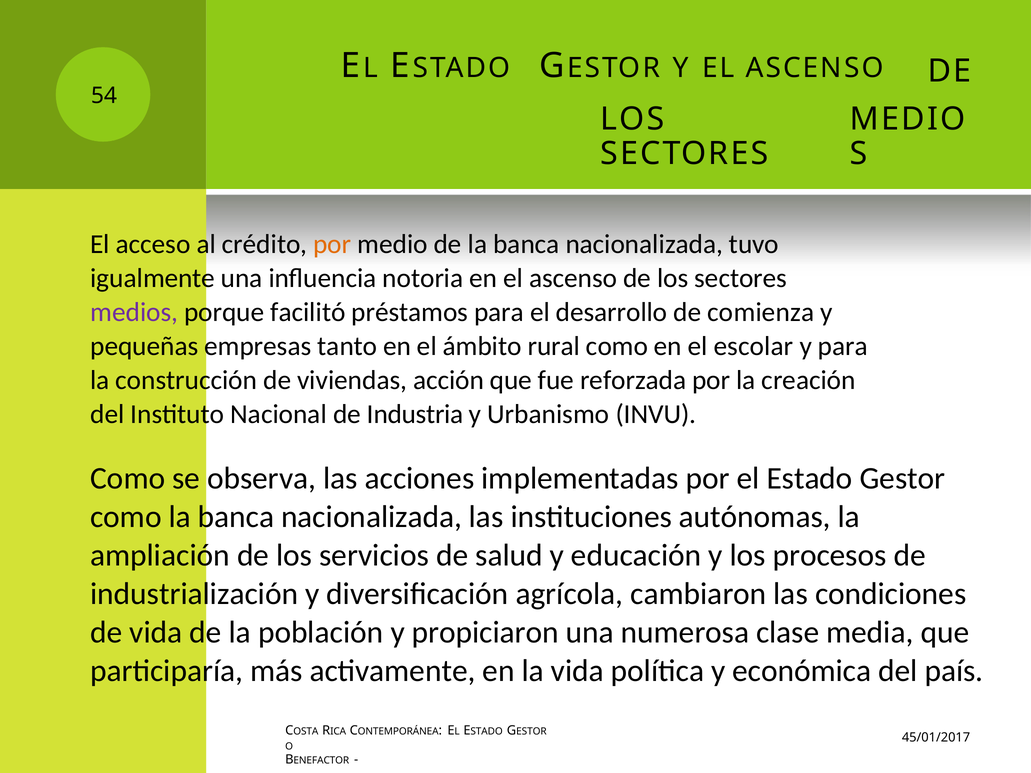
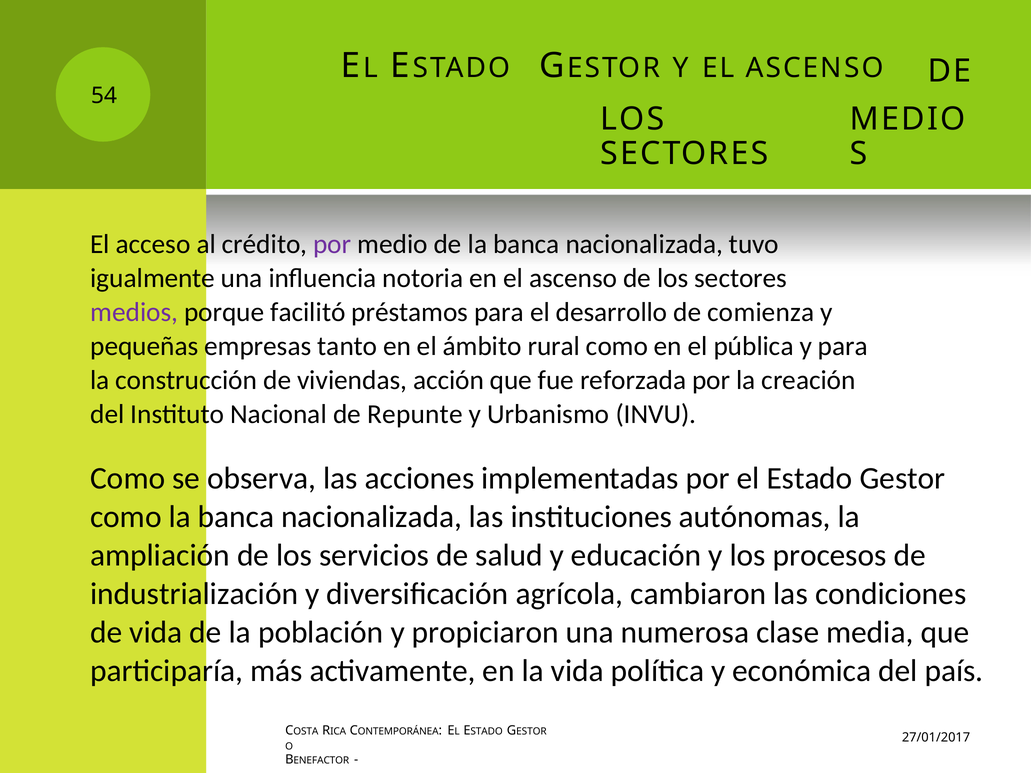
por at (332, 244) colour: orange -> purple
escolar: escolar -> pública
Industria: Industria -> Repunte
45/01/2017: 45/01/2017 -> 27/01/2017
